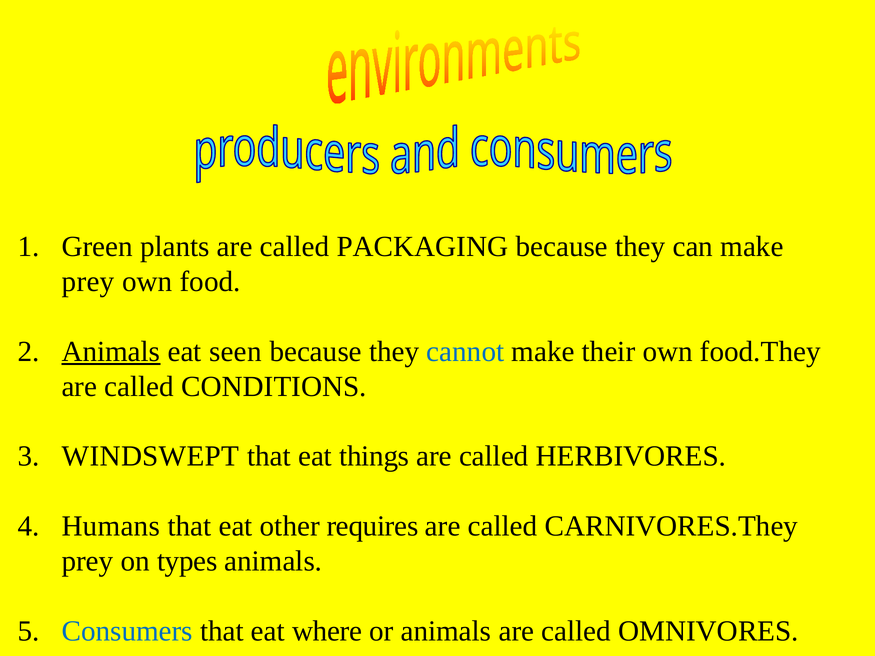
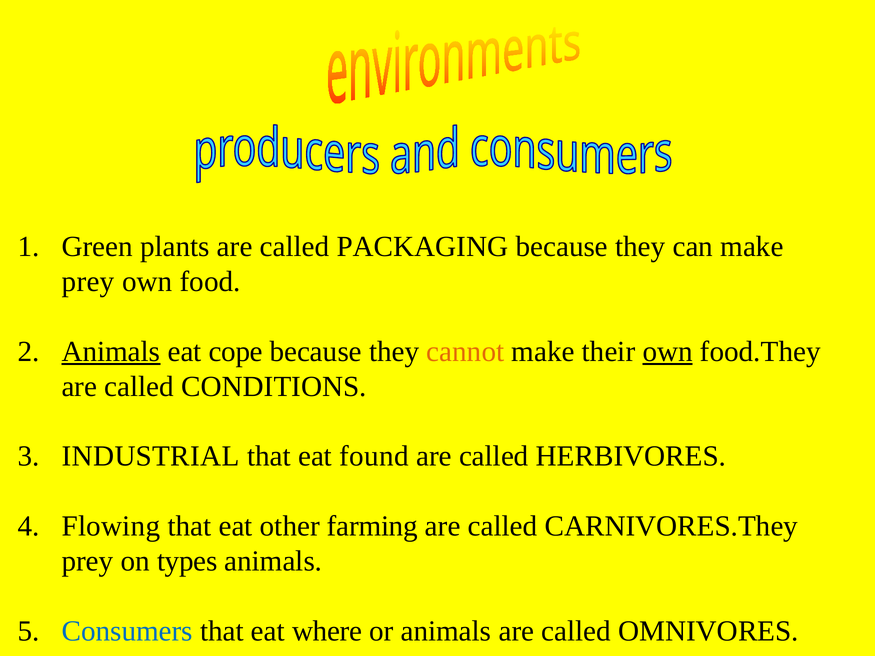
seen: seen -> cope
cannot colour: blue -> orange
own at (668, 352) underline: none -> present
WINDSWEPT: WINDSWEPT -> INDUSTRIAL
things: things -> found
Humans: Humans -> Flowing
requires: requires -> farming
